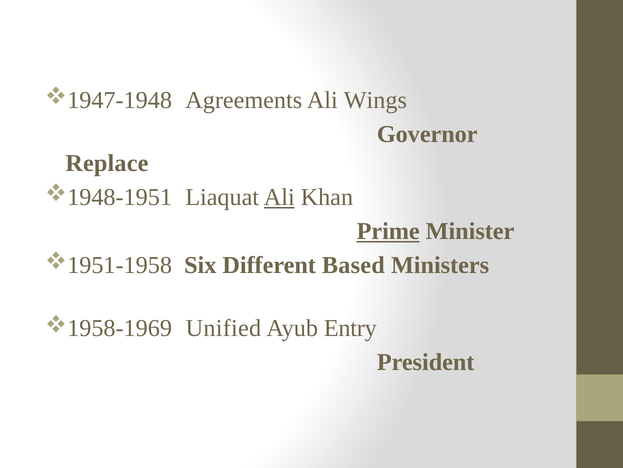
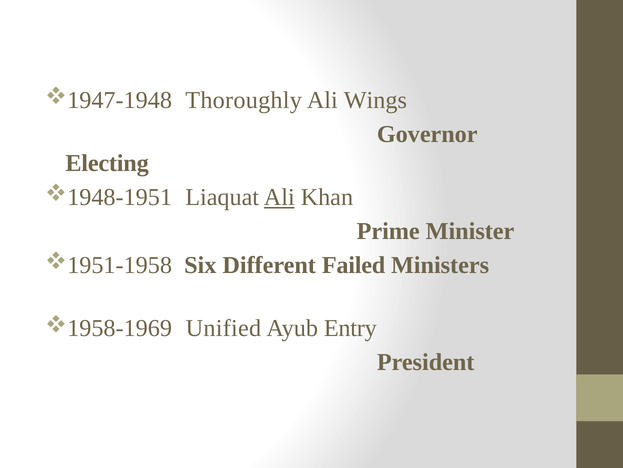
Agreements: Agreements -> Thoroughly
Replace: Replace -> Electing
Prime underline: present -> none
Based: Based -> Failed
